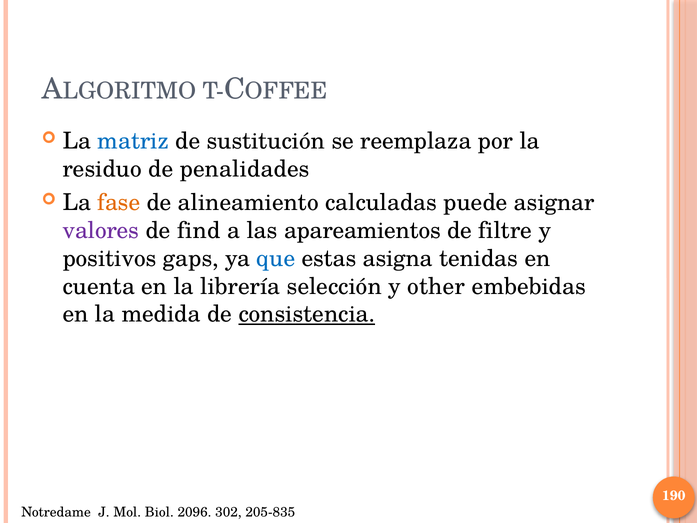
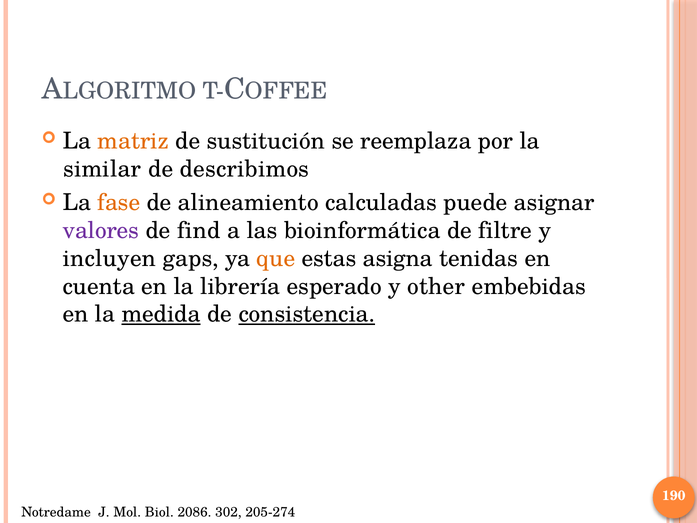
matriz colour: blue -> orange
residuo: residuo -> similar
penalidades: penalidades -> describimos
apareamientos: apareamientos -> bioinformática
positivos: positivos -> incluyen
que colour: blue -> orange
selección: selección -> esperado
medida underline: none -> present
2096: 2096 -> 2086
205-835: 205-835 -> 205-274
